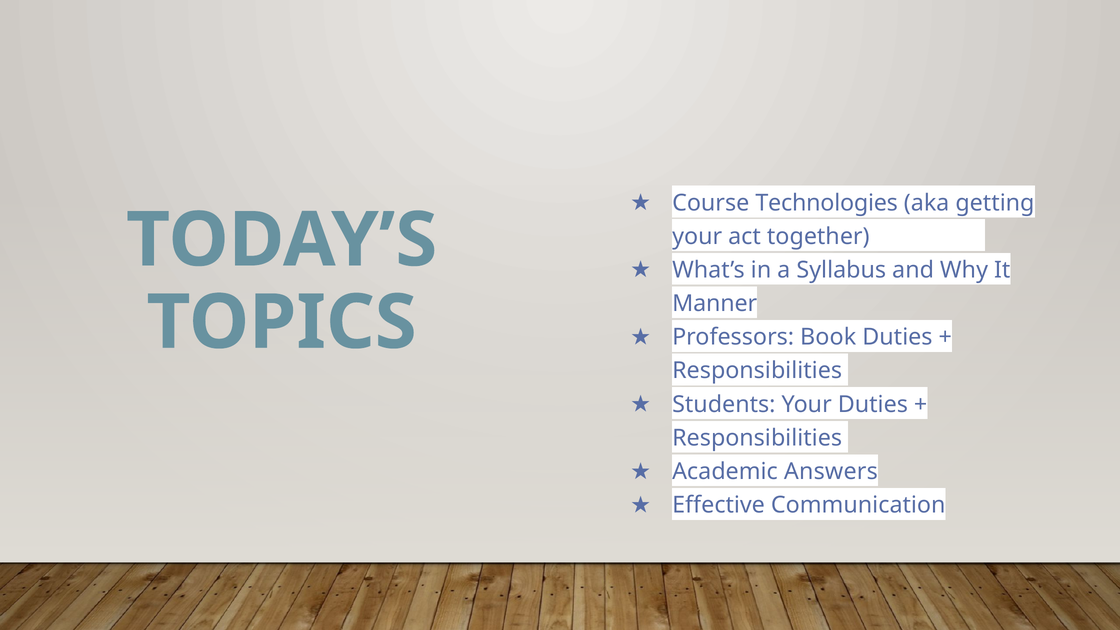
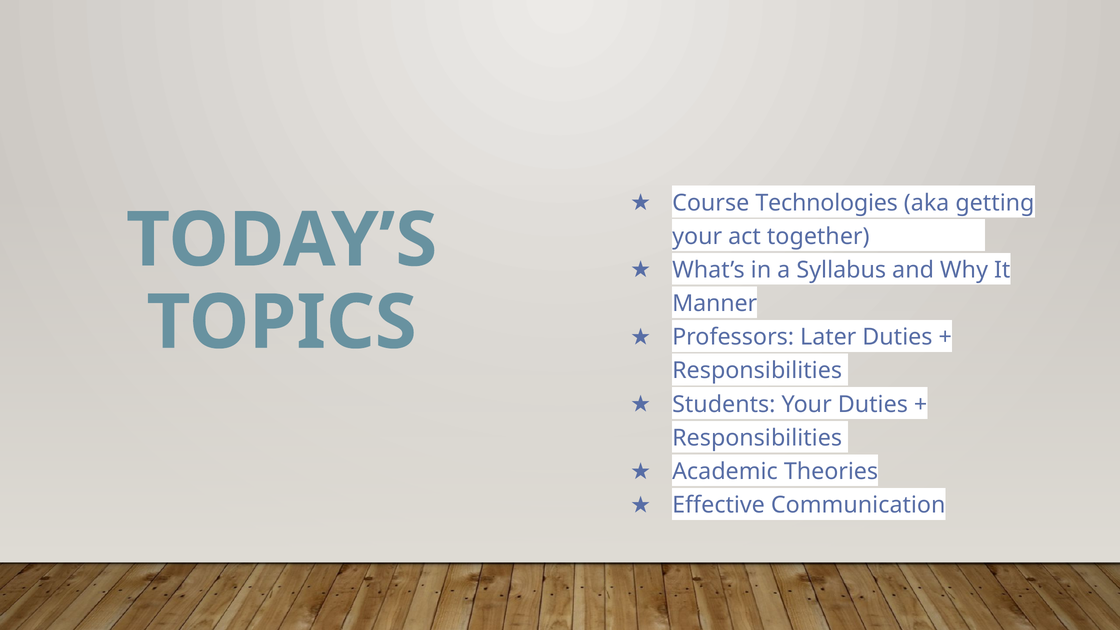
Book: Book -> Later
Answers: Answers -> Theories
